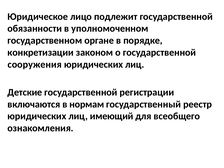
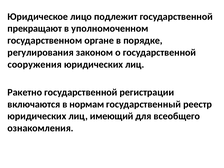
обязанности: обязанности -> прекращают
конкретизации: конкретизации -> регулирования
Детские: Детские -> Ракетно
